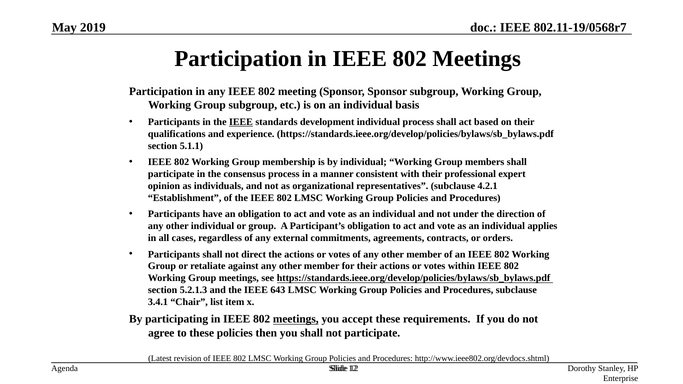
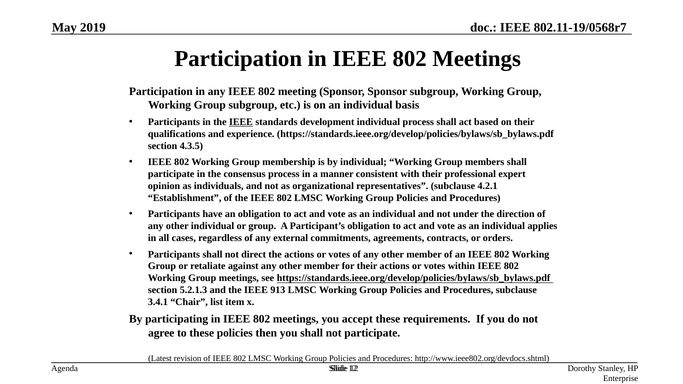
5.1.1: 5.1.1 -> 4.3.5
643: 643 -> 913
meetings at (296, 319) underline: present -> none
